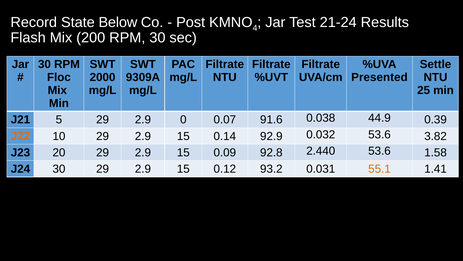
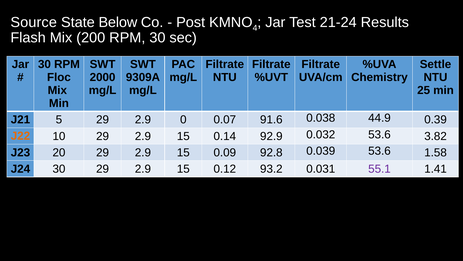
Record: Record -> Source
Presented: Presented -> Chemistry
2.440: 2.440 -> 0.039
55.1 colour: orange -> purple
